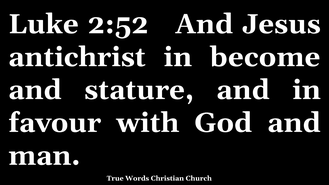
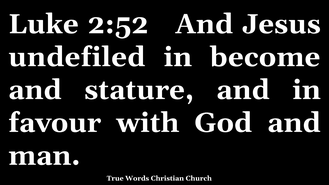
antichrist: antichrist -> undefiled
